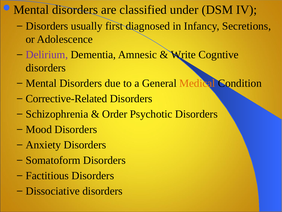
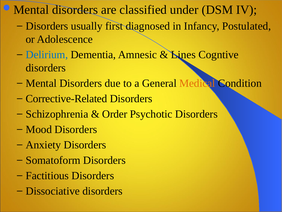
Secretions: Secretions -> Postulated
Delirium colour: purple -> blue
Write: Write -> Lines
